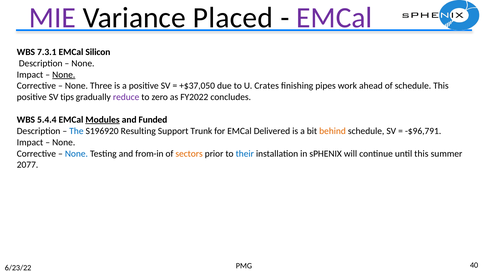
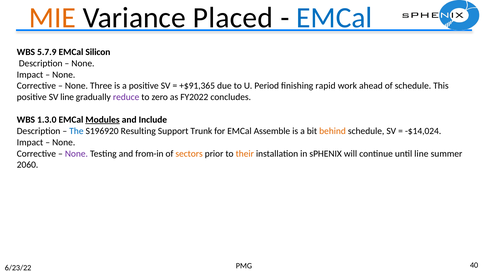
MIE colour: purple -> orange
EMCal at (334, 18) colour: purple -> blue
7.3.1: 7.3.1 -> 5.7.9
None at (64, 74) underline: present -> none
+$37,050: +$37,050 -> +$91,365
Crates: Crates -> Period
pipes: pipes -> rapid
SV tips: tips -> line
5.4.4: 5.4.4 -> 1.3.0
Funded: Funded -> Include
Delivered: Delivered -> Assemble
-$96,791: -$96,791 -> -$14,024
None at (76, 153) colour: blue -> purple
their colour: blue -> orange
until this: this -> line
2077: 2077 -> 2060
